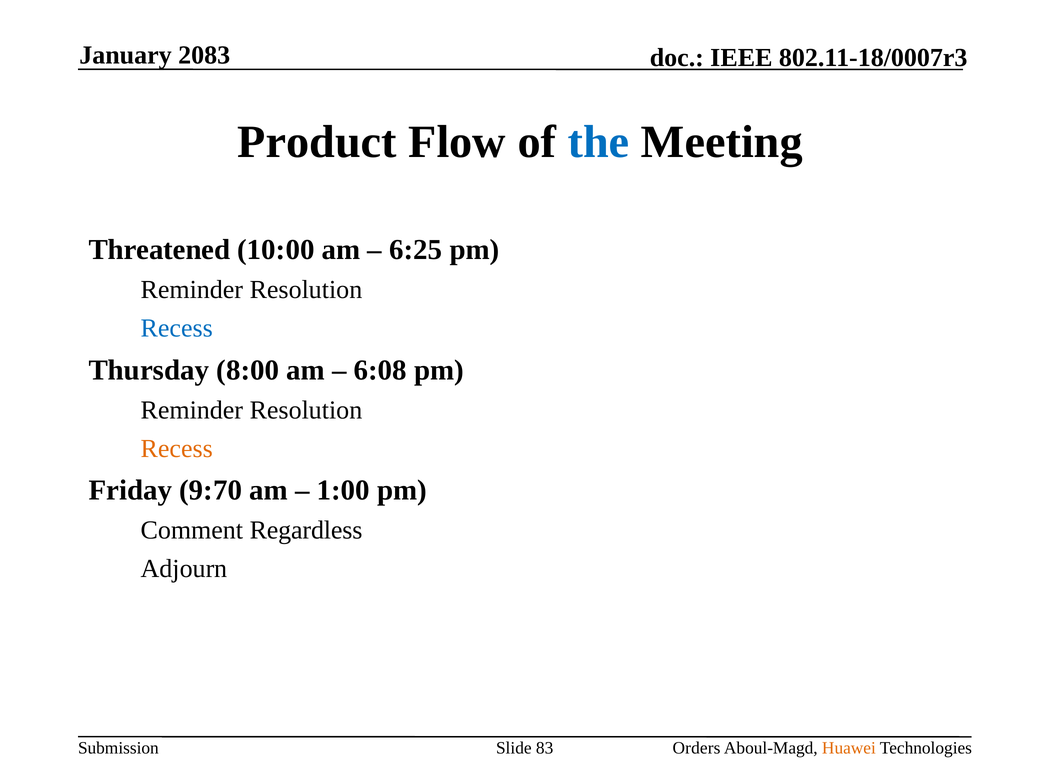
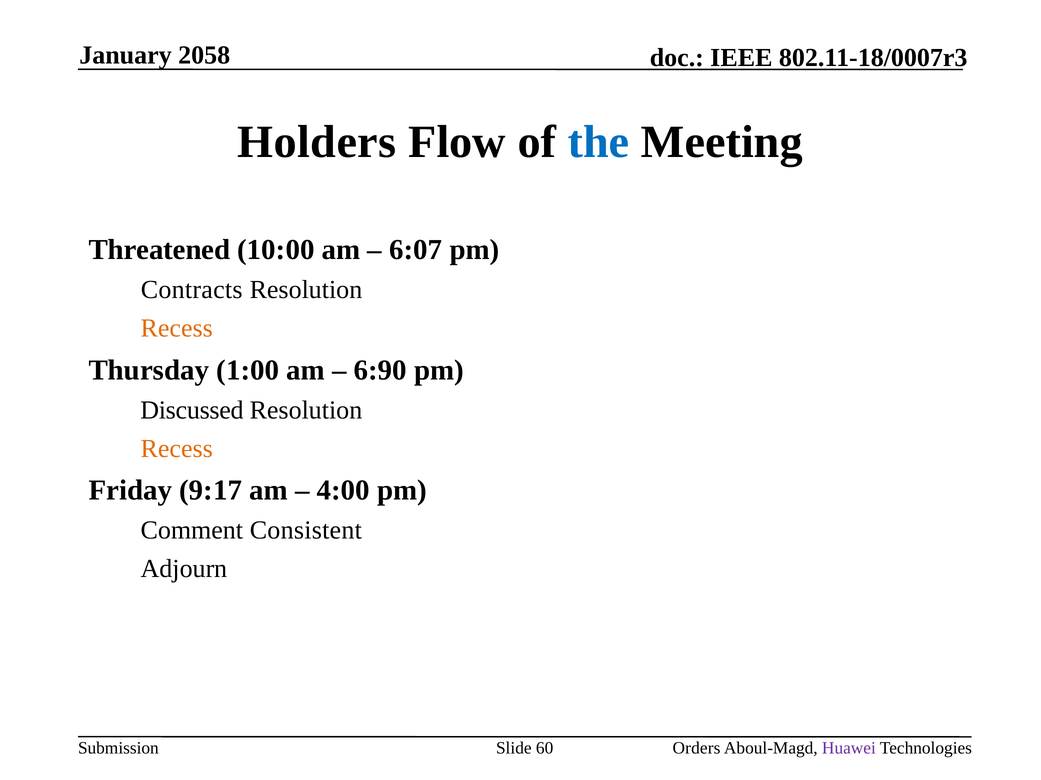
2083: 2083 -> 2058
Product: Product -> Holders
6:25: 6:25 -> 6:07
Reminder at (192, 290): Reminder -> Contracts
Recess at (177, 329) colour: blue -> orange
8:00: 8:00 -> 1:00
6:08: 6:08 -> 6:90
Reminder at (192, 410): Reminder -> Discussed
9:70: 9:70 -> 9:17
1:00: 1:00 -> 4:00
Regardless: Regardless -> Consistent
83: 83 -> 60
Huawei colour: orange -> purple
